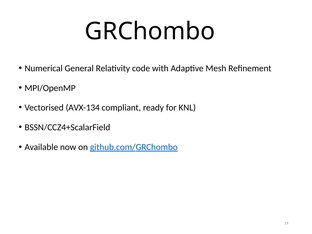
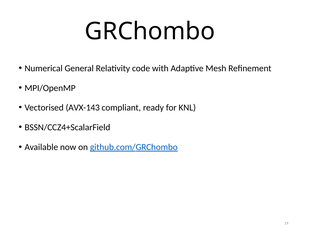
AVX-134: AVX-134 -> AVX-143
